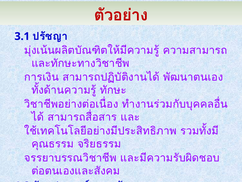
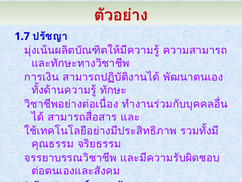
3.1: 3.1 -> 1.7
